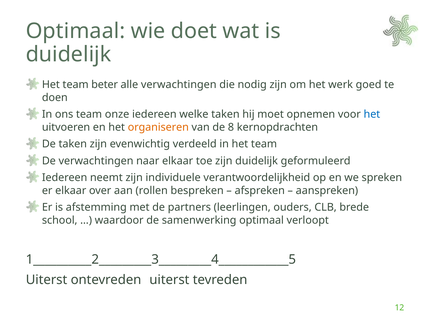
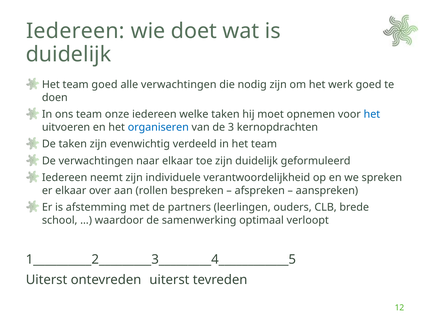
Optimaal at (75, 31): Optimaal -> Iedereen
team beter: beter -> goed
organiseren colour: orange -> blue
8: 8 -> 3
